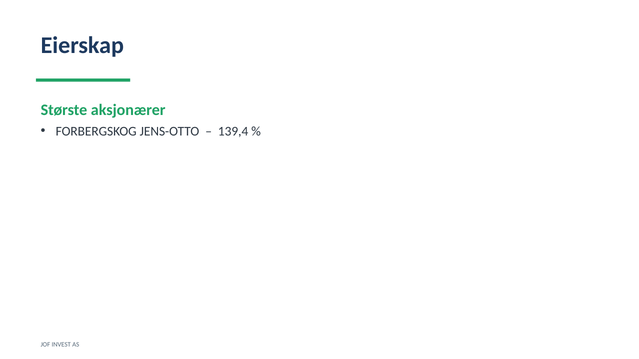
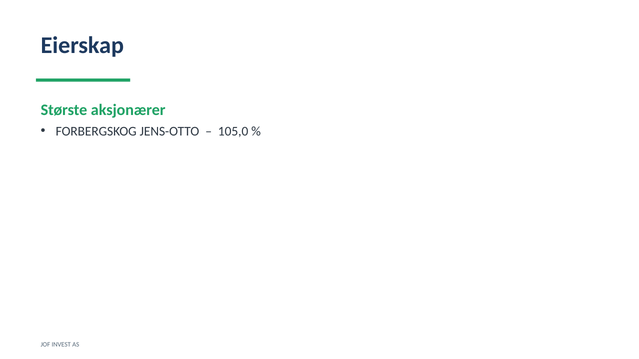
139,4: 139,4 -> 105,0
